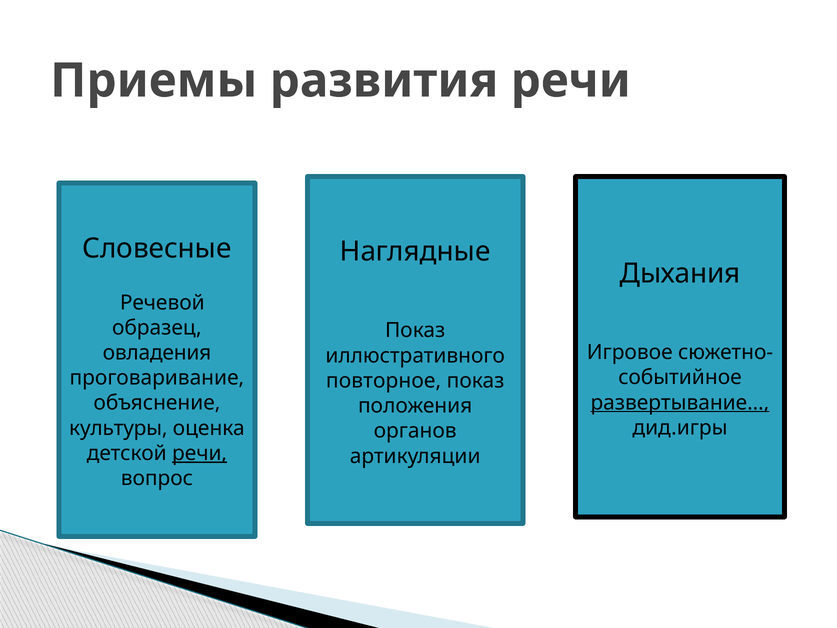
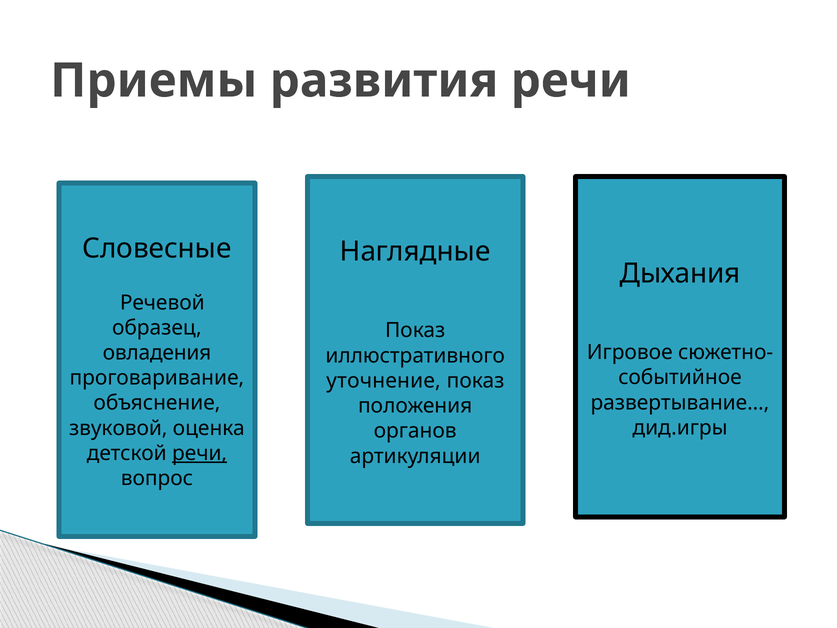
повторное: повторное -> уточнение
развертывание… underline: present -> none
культуры: культуры -> звуковой
